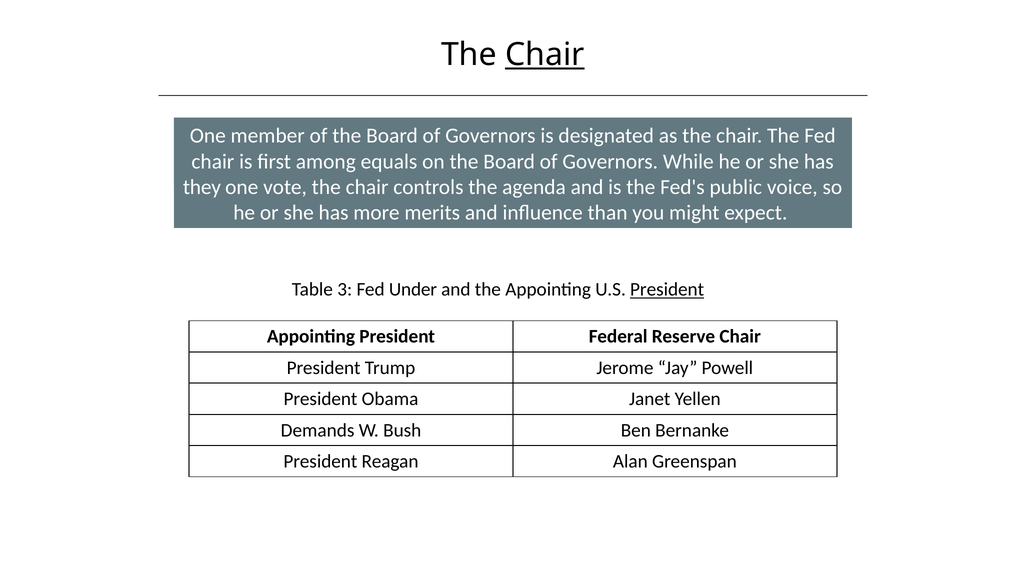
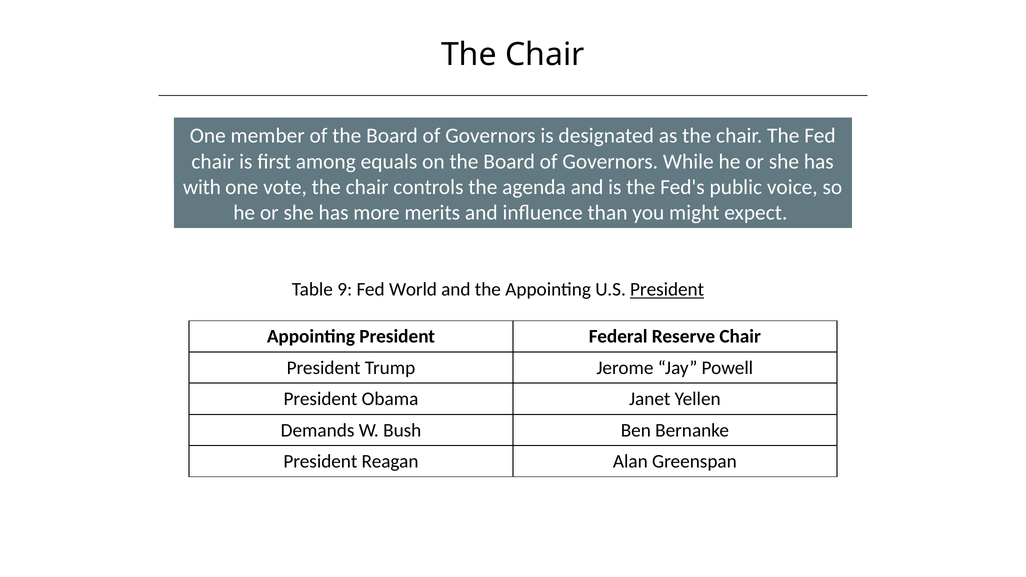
Chair at (545, 55) underline: present -> none
they: they -> with
3: 3 -> 9
Under: Under -> World
